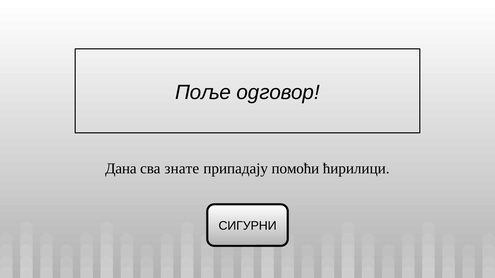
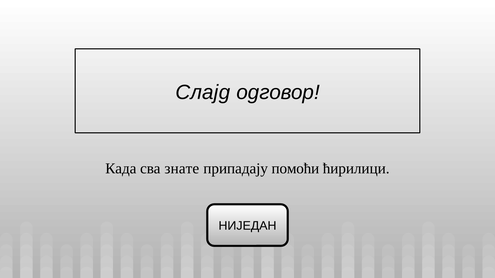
Поље: Поље -> Слајд
Дана: Дана -> Када
СИГУРНИ: СИГУРНИ -> НИЈЕДАН
